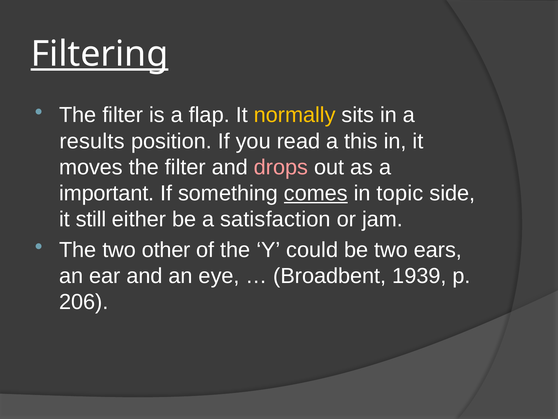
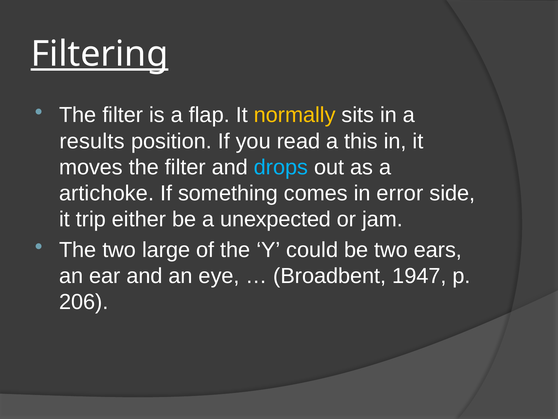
drops colour: pink -> light blue
important: important -> artichoke
comes underline: present -> none
topic: topic -> error
still: still -> trip
satisfaction: satisfaction -> unexpected
other: other -> large
1939: 1939 -> 1947
